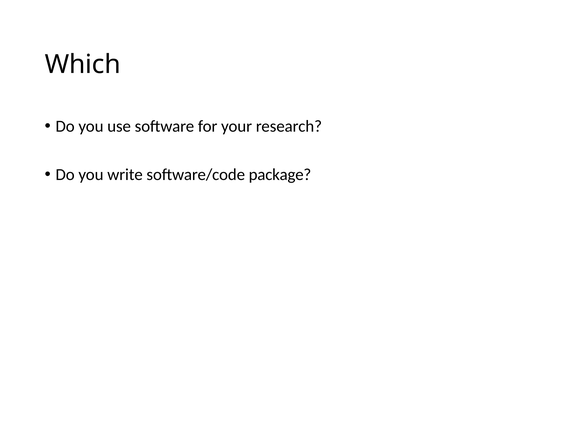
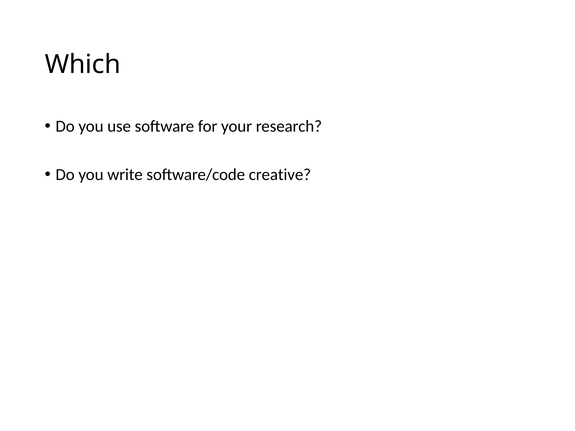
package: package -> creative
